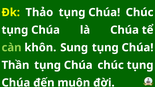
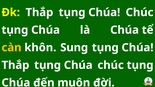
Đk Thảo: Thảo -> Thắp
càn colour: light green -> yellow
Thần at (15, 65): Thần -> Thắp
